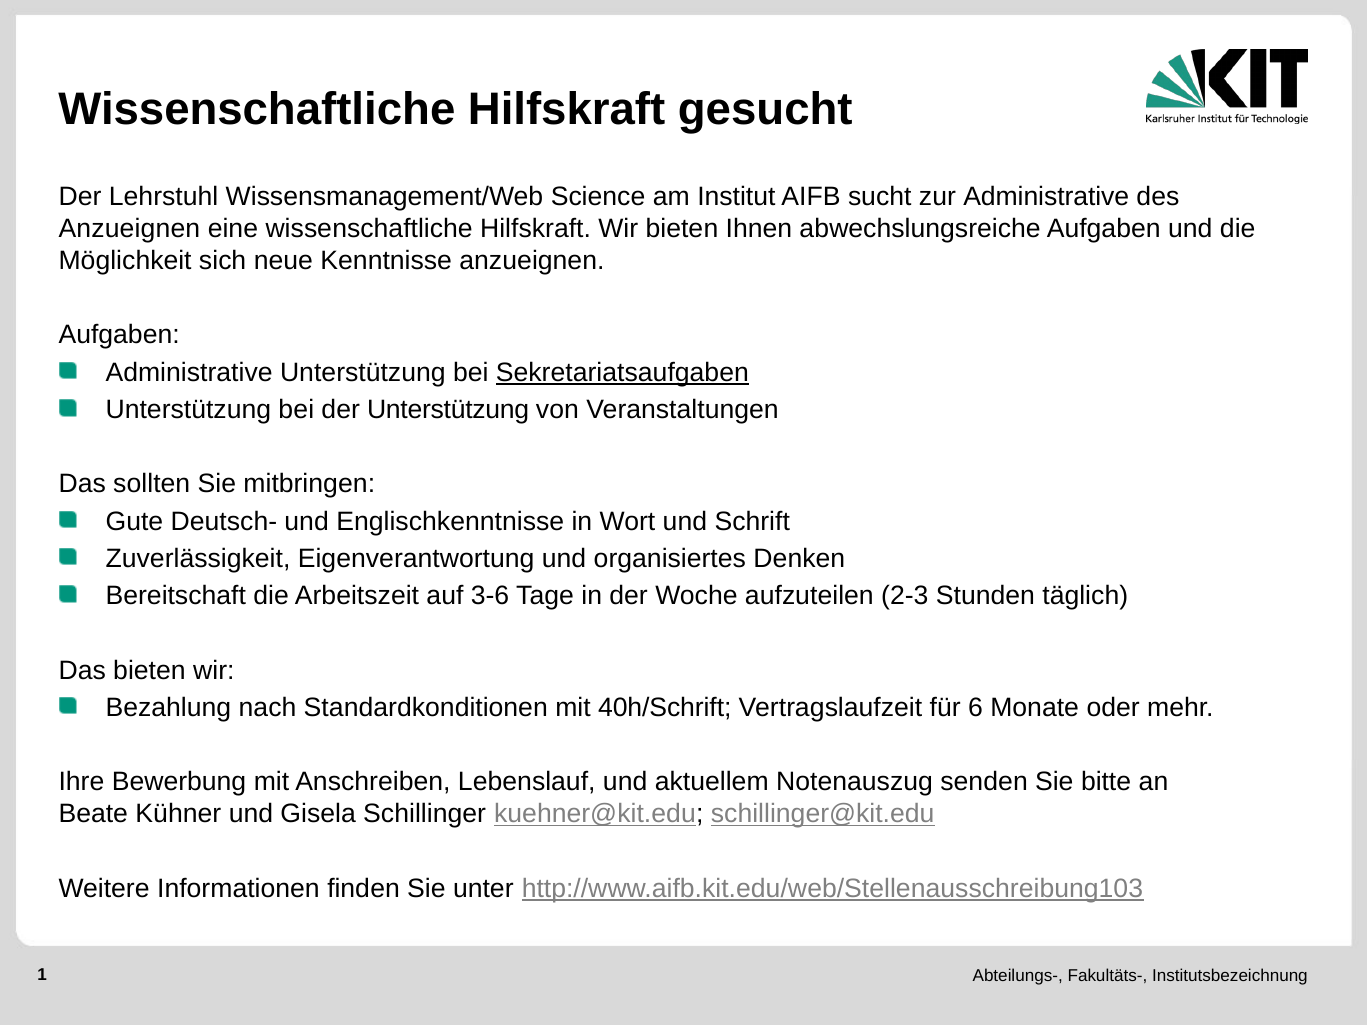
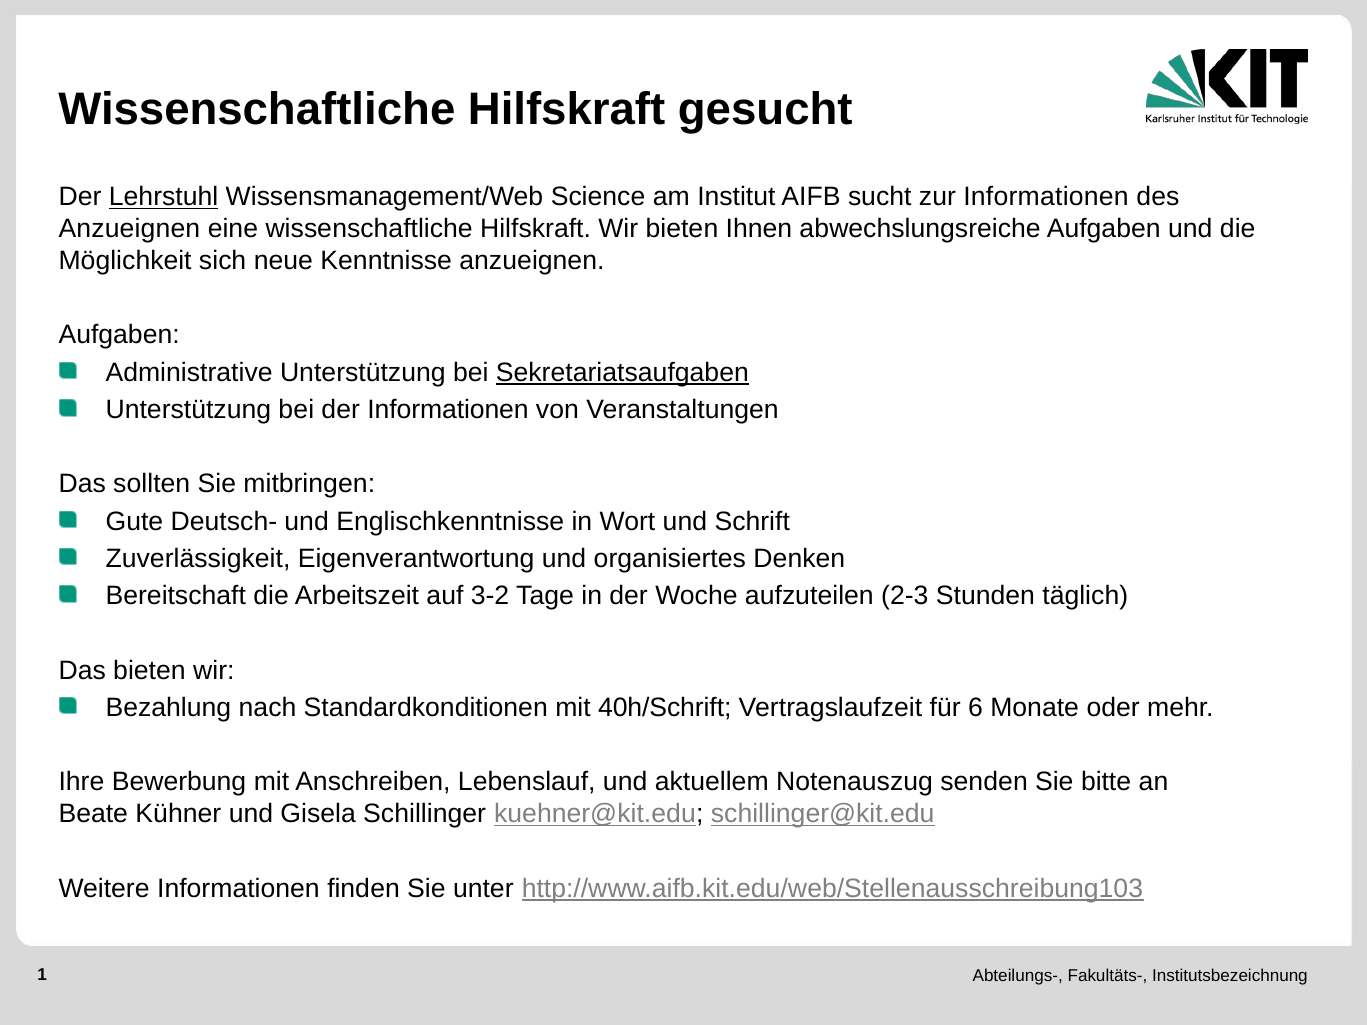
Lehrstuhl underline: none -> present
zur Administrative: Administrative -> Informationen
der Unterstützung: Unterstützung -> Informationen
3-6: 3-6 -> 3-2
